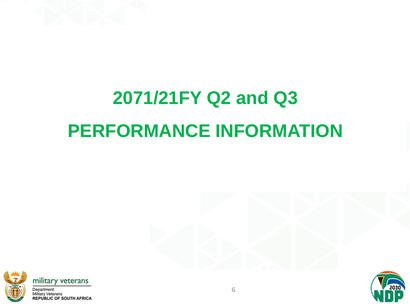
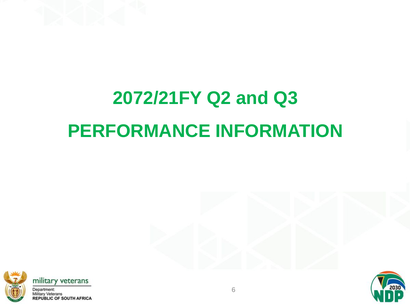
2071/21FY: 2071/21FY -> 2072/21FY
